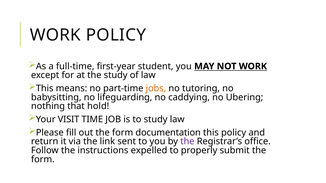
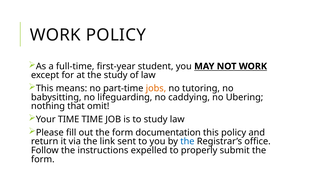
hold: hold -> omit
Your VISIT: VISIT -> TIME
the at (187, 142) colour: purple -> blue
